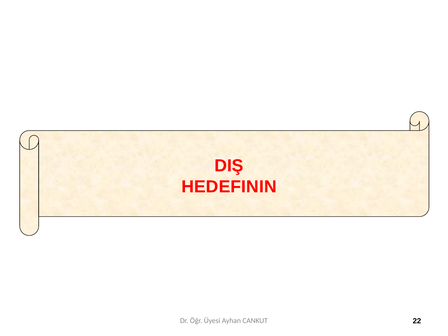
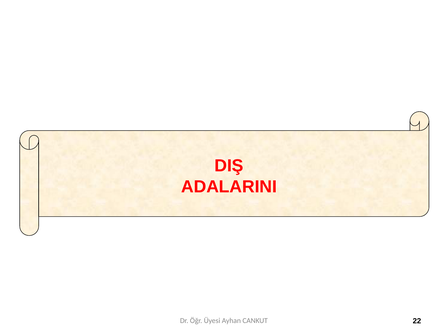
HEDEFININ: HEDEFININ -> ADALARINI
